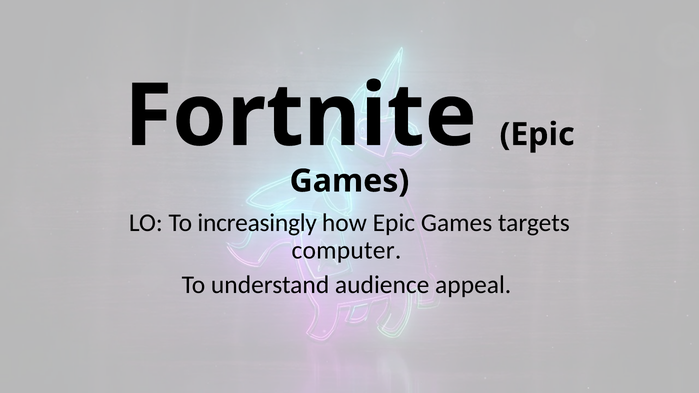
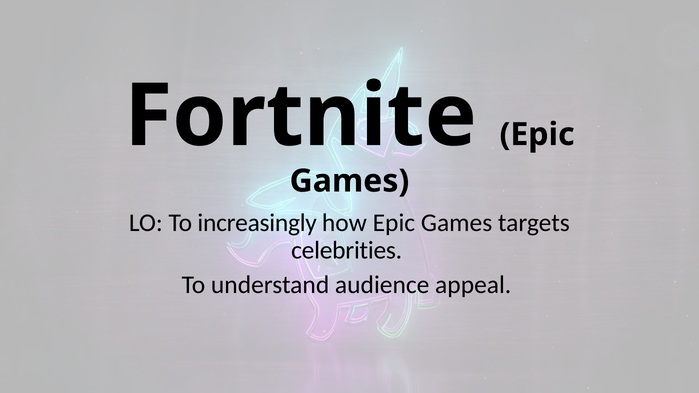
computer: computer -> celebrities
